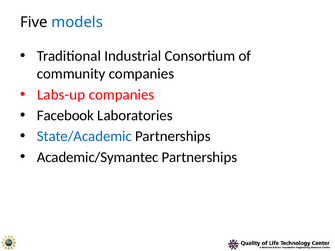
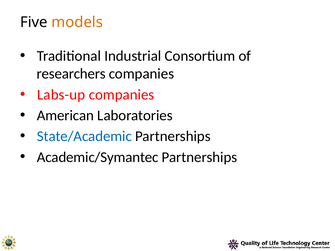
models colour: blue -> orange
community: community -> researchers
Facebook: Facebook -> American
